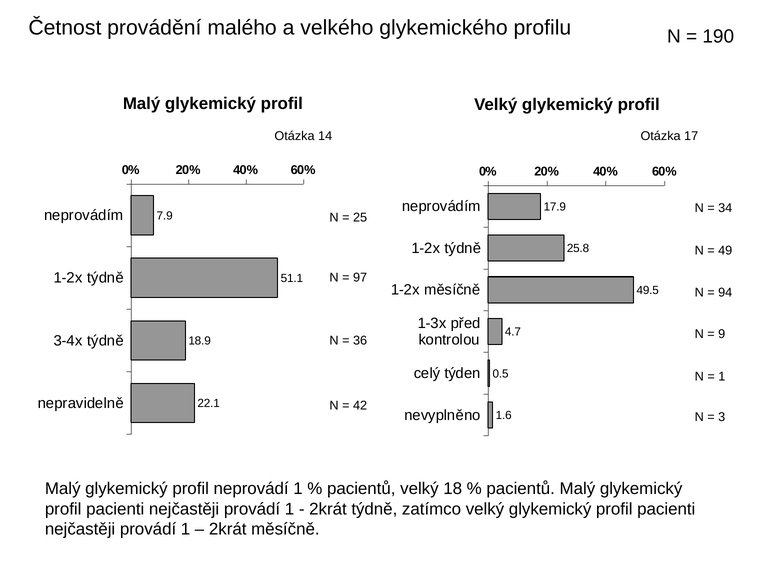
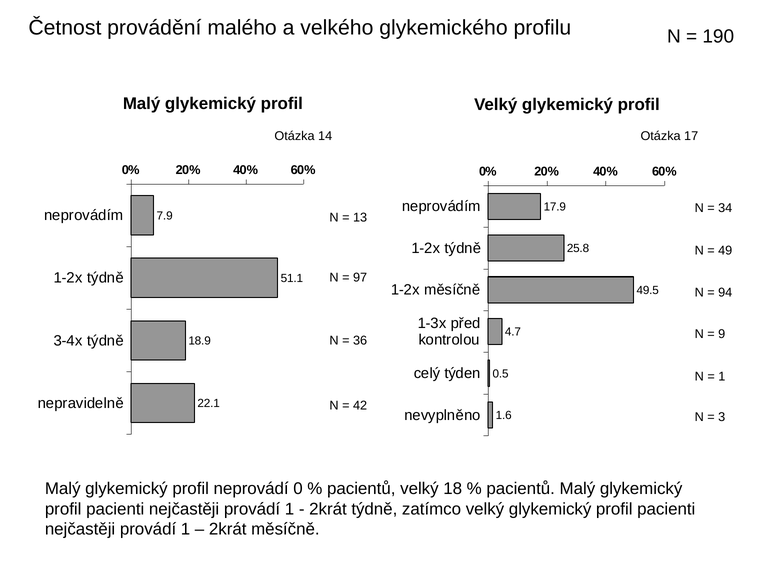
25: 25 -> 13
neprovádí 1: 1 -> 0
